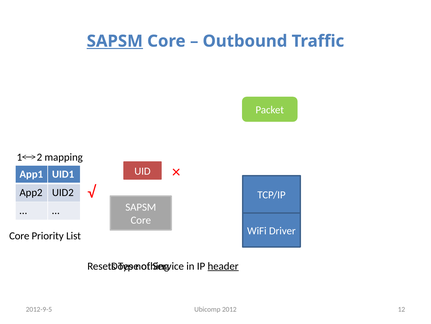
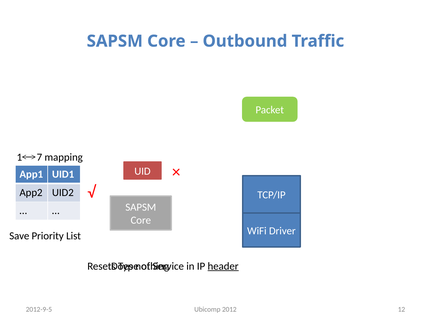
SAPSM at (115, 41) underline: present -> none
2: 2 -> 7
Core at (19, 235): Core -> Save
